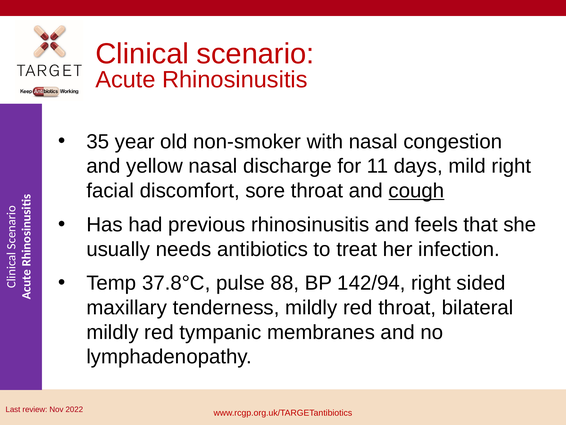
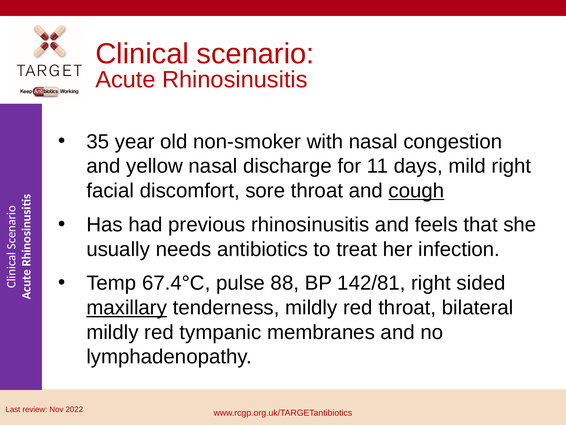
37.8°C: 37.8°C -> 67.4°C
142/94: 142/94 -> 142/81
maxillary underline: none -> present
